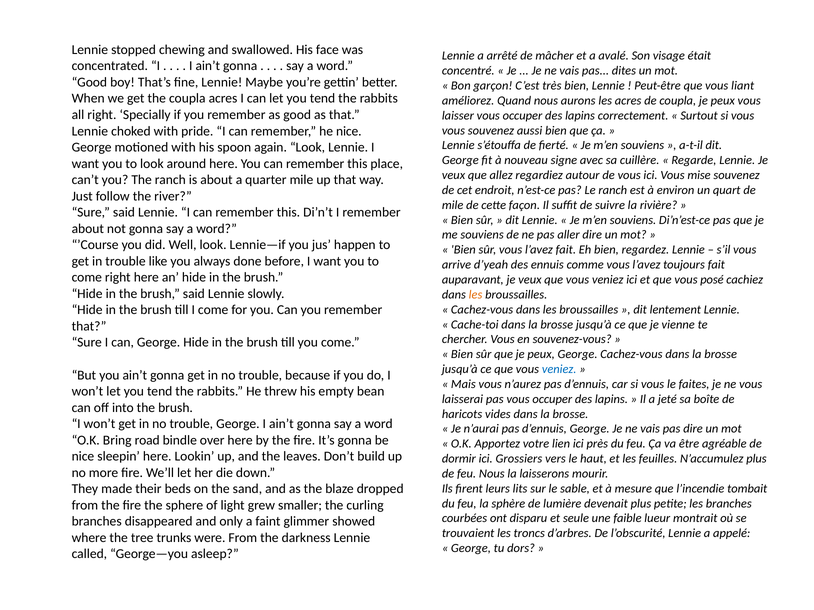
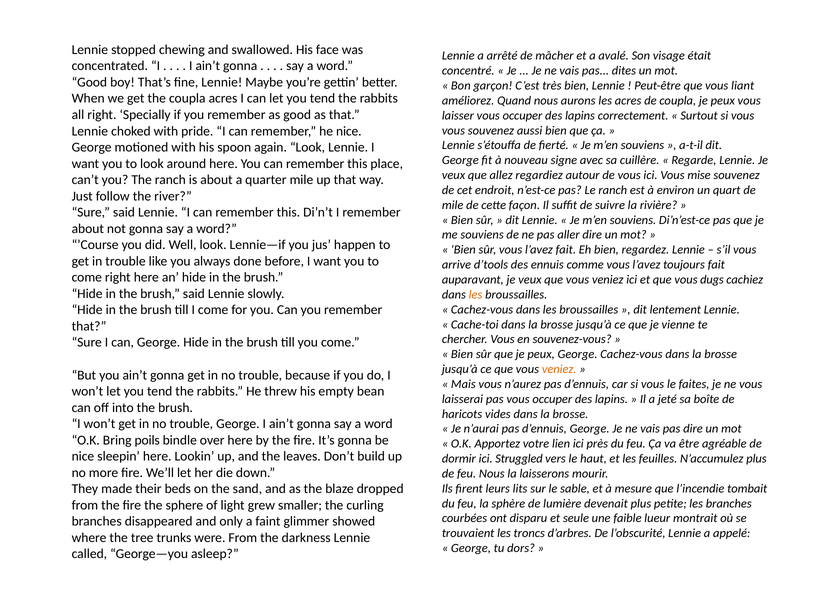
d’yeah: d’yeah -> d’tools
posé: posé -> dugs
veniez at (559, 369) colour: blue -> orange
road: road -> poils
Grossiers: Grossiers -> Struggled
